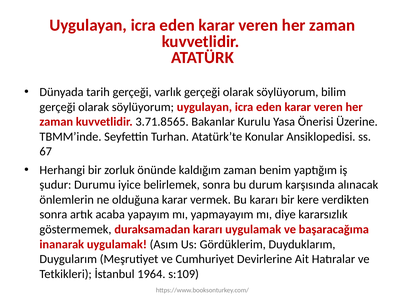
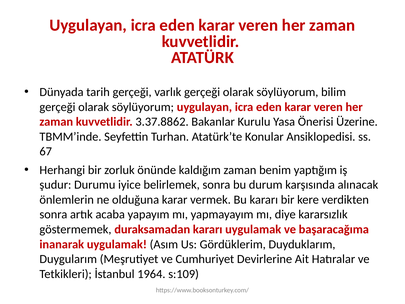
3.71.8565: 3.71.8565 -> 3.37.8862
